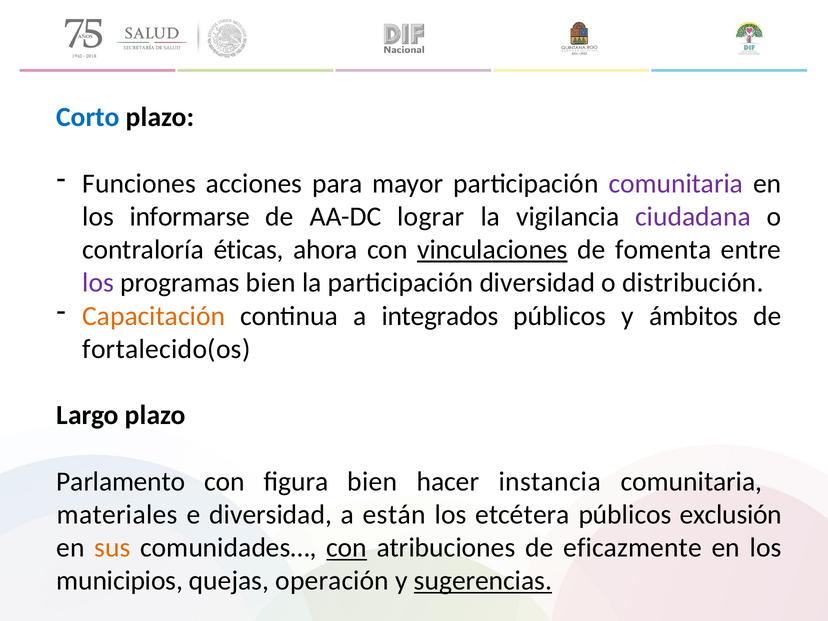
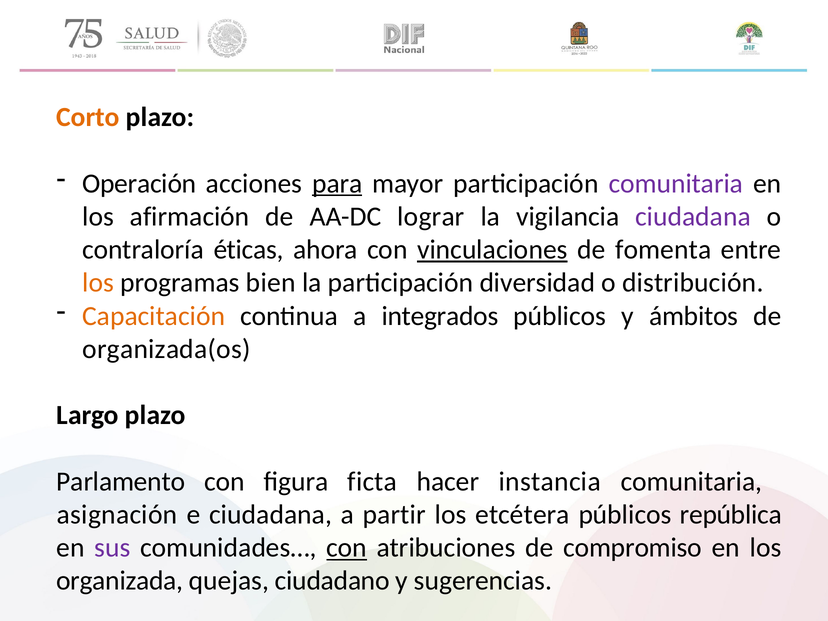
Corto colour: blue -> orange
Funciones: Funciones -> Operación
para underline: none -> present
informarse: informarse -> afirmación
los at (98, 283) colour: purple -> orange
fortalecido(os: fortalecido(os -> organizada(os
figura bien: bien -> ficta
materiales: materiales -> asignación
e diversidad: diversidad -> ciudadana
están: están -> partir
exclusión: exclusión -> república
sus colour: orange -> purple
eficazmente: eficazmente -> compromiso
municipios: municipios -> organizada
operación: operación -> ciudadano
sugerencias underline: present -> none
